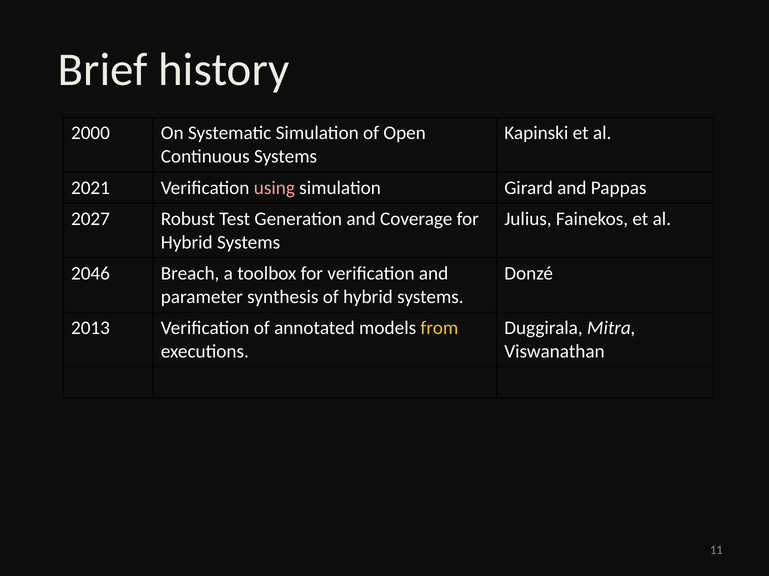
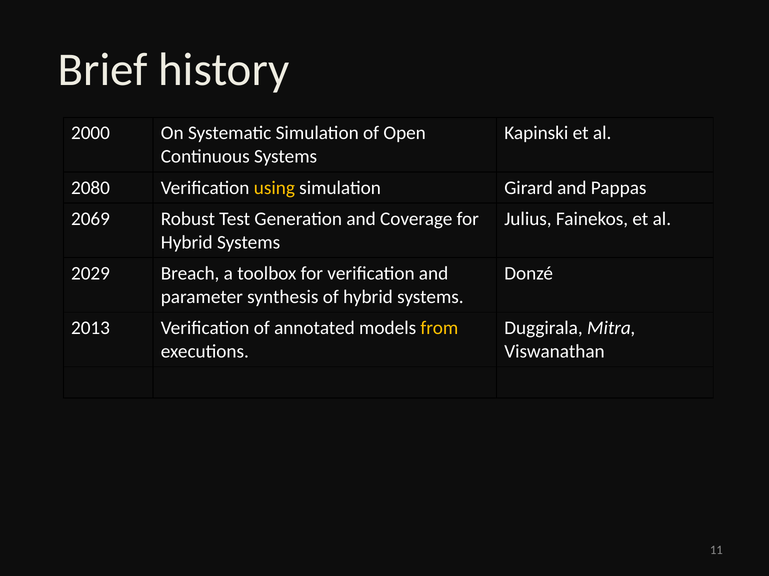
2021: 2021 -> 2080
using colour: pink -> yellow
2027: 2027 -> 2069
2046: 2046 -> 2029
